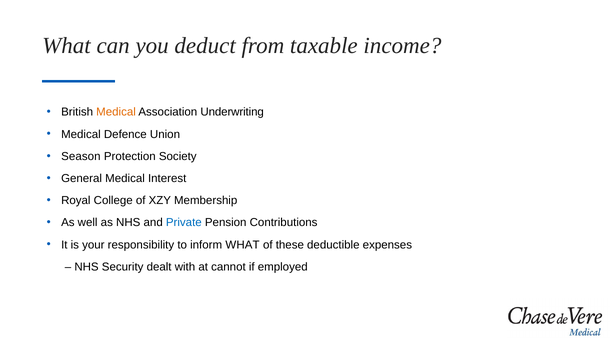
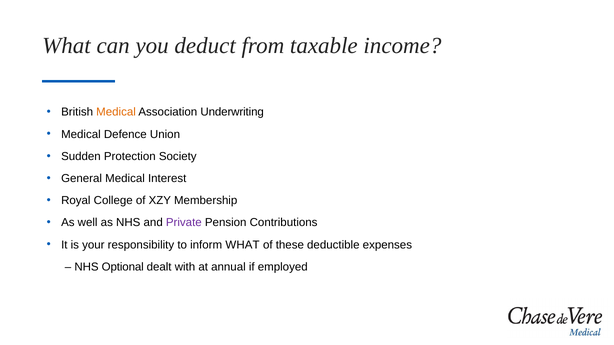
Season: Season -> Sudden
Private colour: blue -> purple
Security: Security -> Optional
cannot: cannot -> annual
